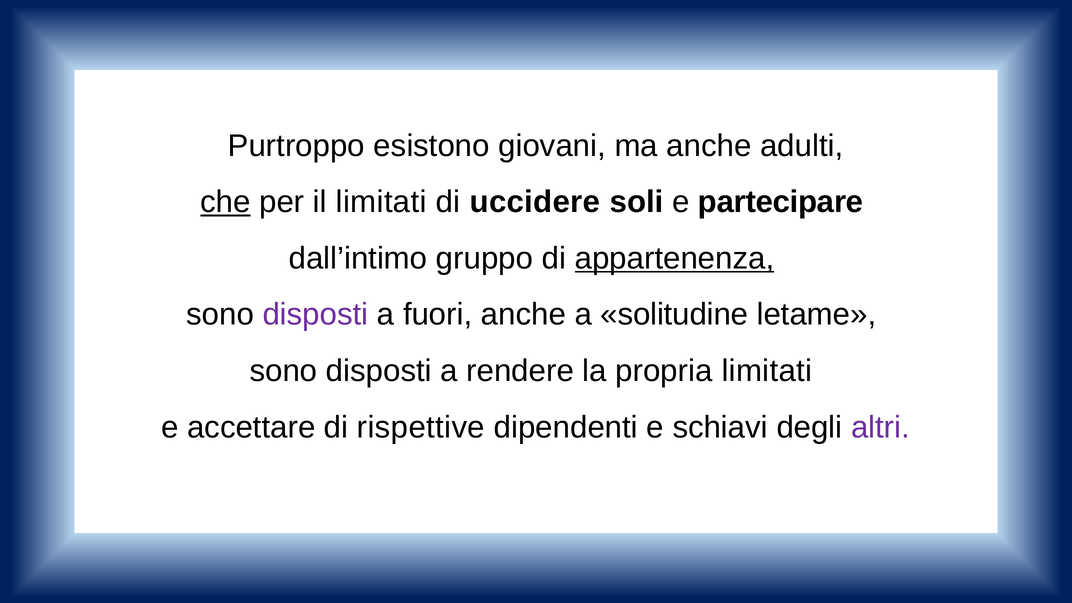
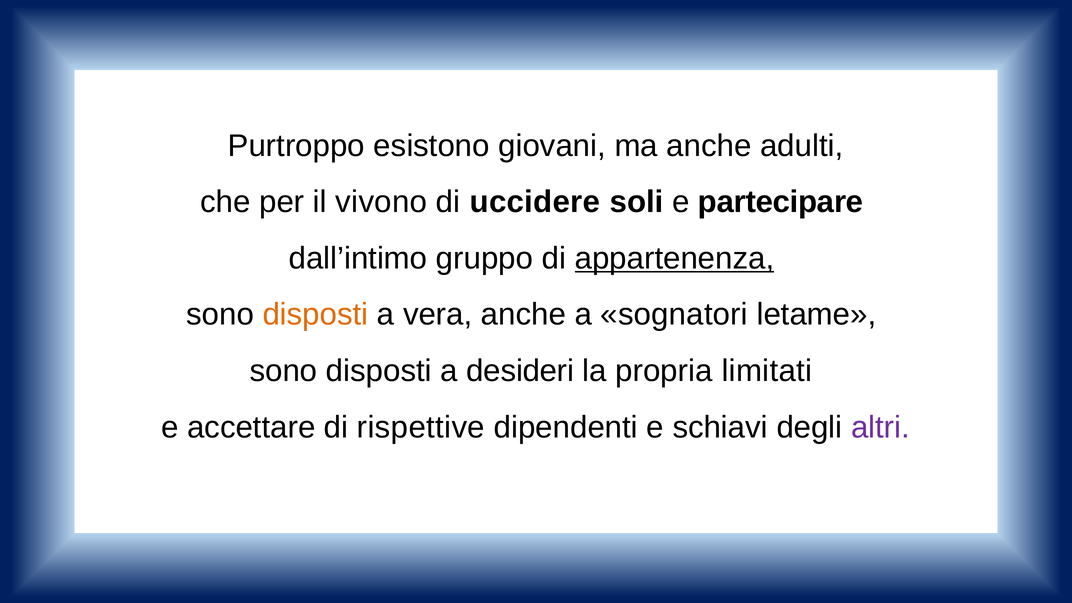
che underline: present -> none
il limitati: limitati -> vivono
disposti at (315, 315) colour: purple -> orange
fuori: fuori -> vera
solitudine: solitudine -> sognatori
rendere: rendere -> desideri
